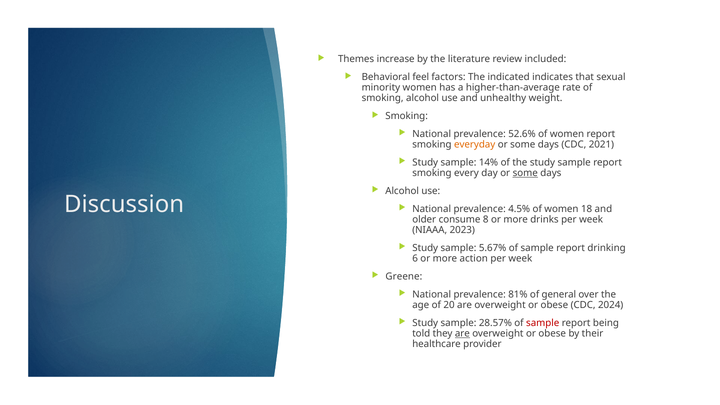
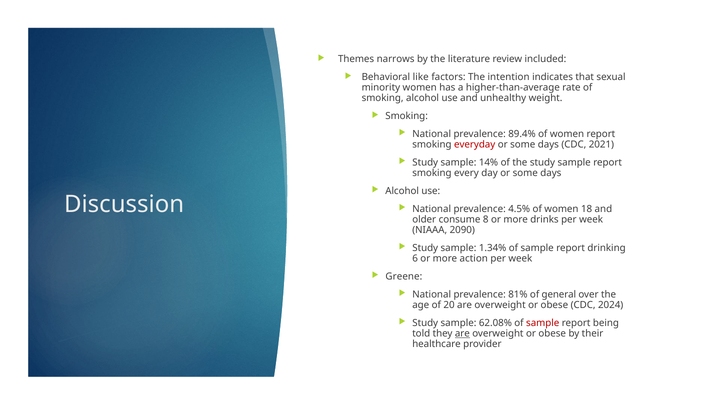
increase: increase -> narrows
feel: feel -> like
indicated: indicated -> intention
52.6%: 52.6% -> 89.4%
everyday colour: orange -> red
some at (525, 173) underline: present -> none
2023: 2023 -> 2090
5.67%: 5.67% -> 1.34%
28.57%: 28.57% -> 62.08%
